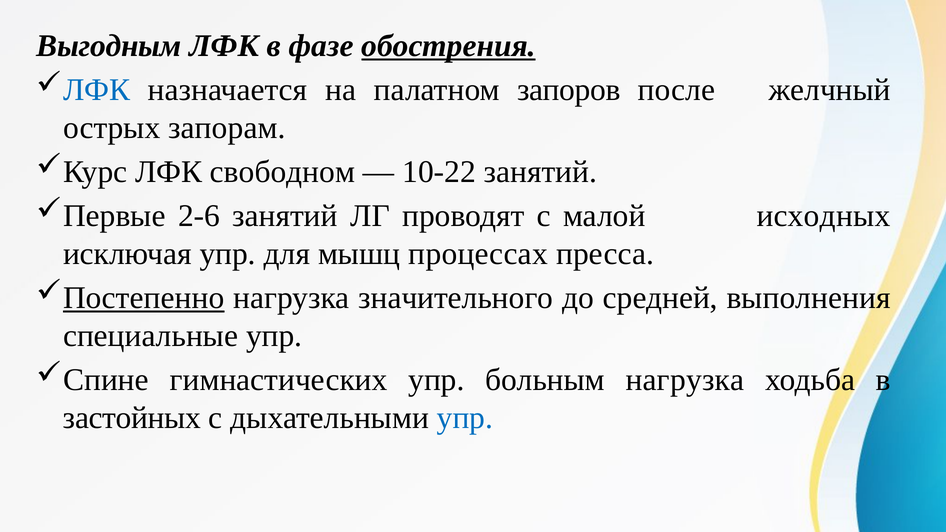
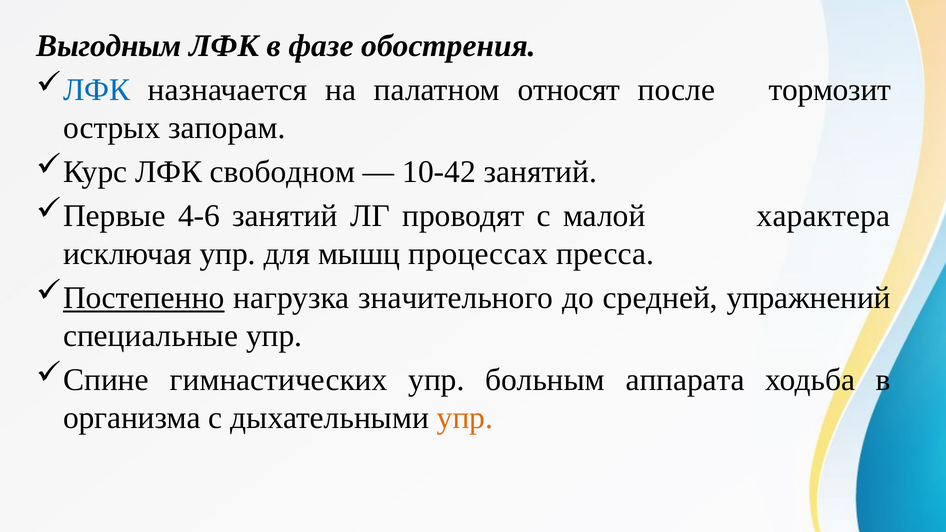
обострения underline: present -> none
запоров: запоров -> относят
желчный: желчный -> тормозит
10-22: 10-22 -> 10-42
2-6: 2-6 -> 4-6
исходных: исходных -> характера
выполнения: выполнения -> упражнений
больным нагрузка: нагрузка -> аппарата
застойных: застойных -> организма
упр at (465, 418) colour: blue -> orange
